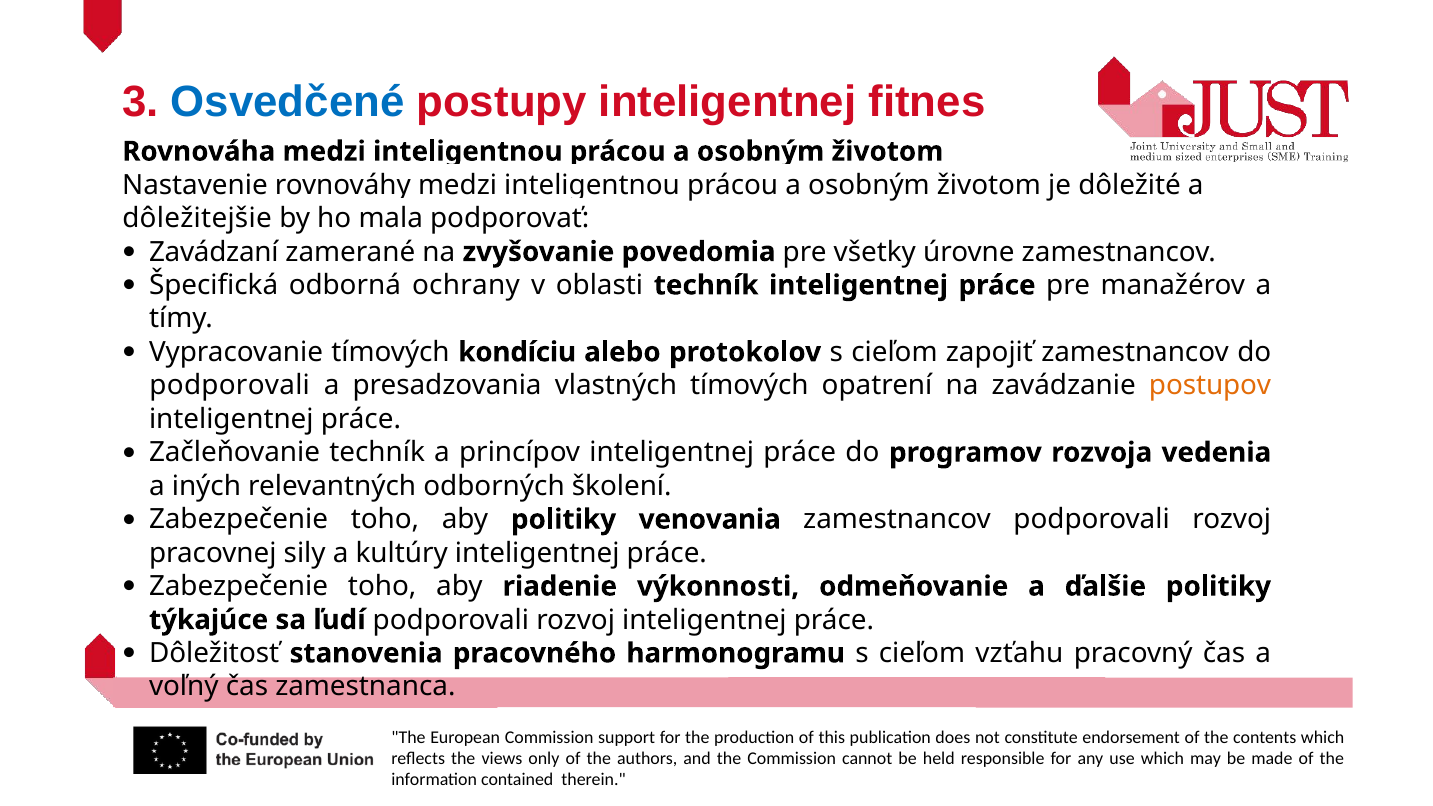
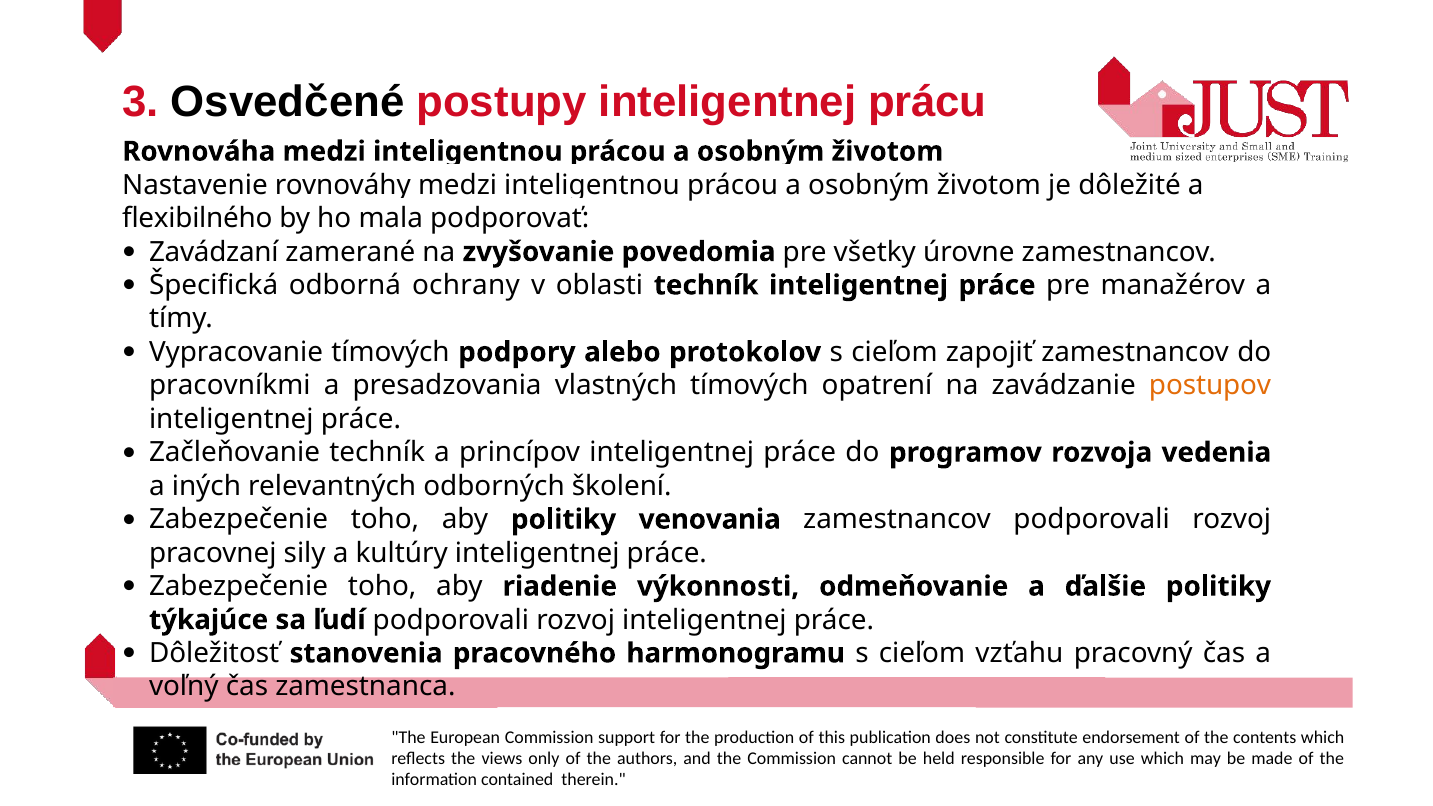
Osvedčené colour: blue -> black
fitnes: fitnes -> prácu
dôležitejšie: dôležitejšie -> flexibilného
kondíciu: kondíciu -> podpory
podporovali at (230, 386): podporovali -> pracovníkmi
